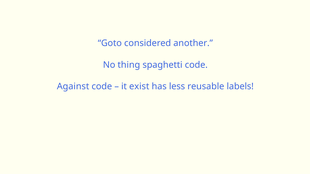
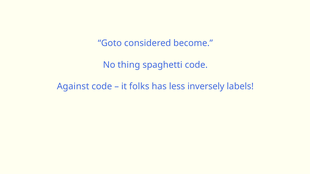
another: another -> become
exist: exist -> folks
reusable: reusable -> inversely
